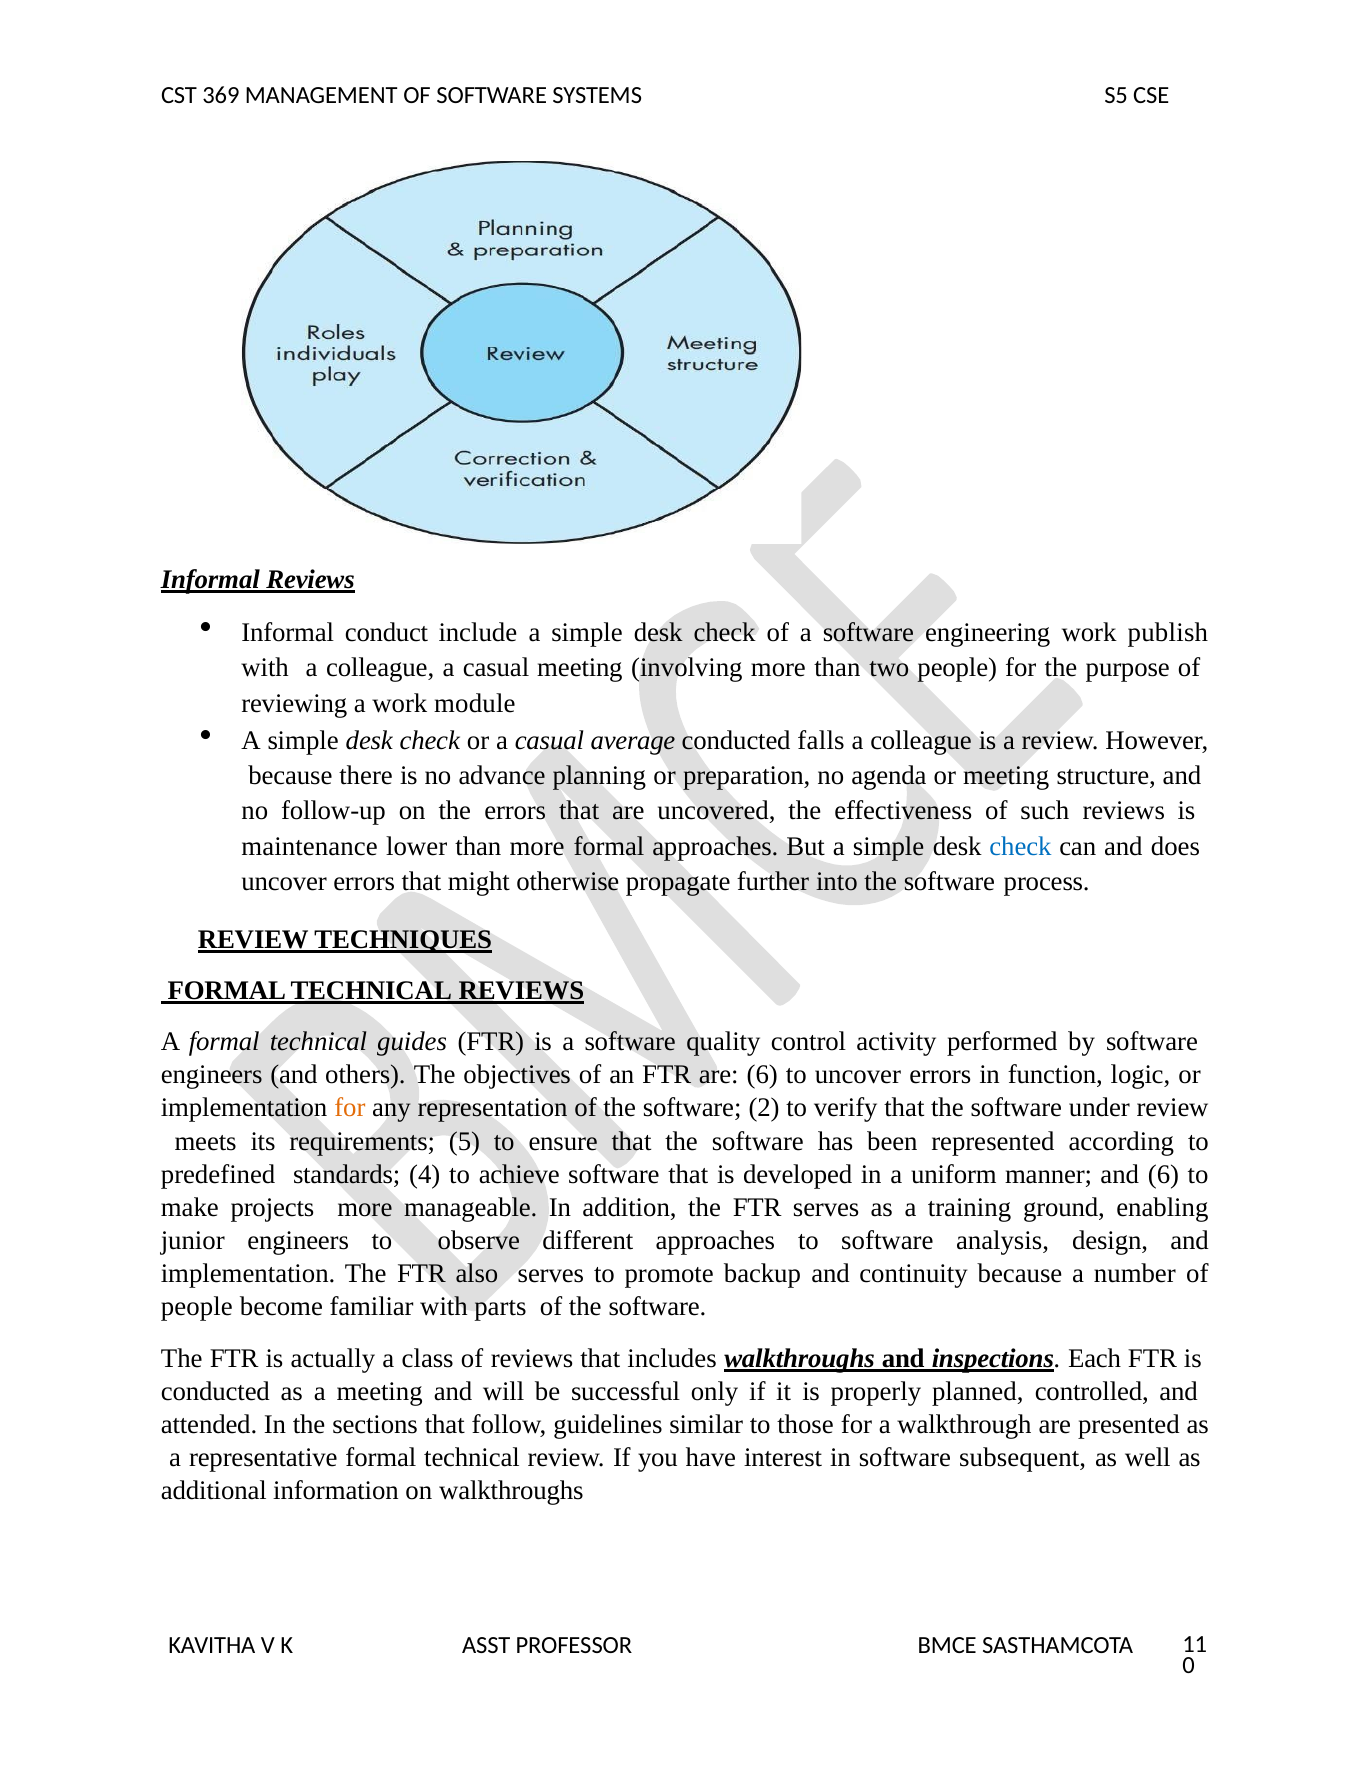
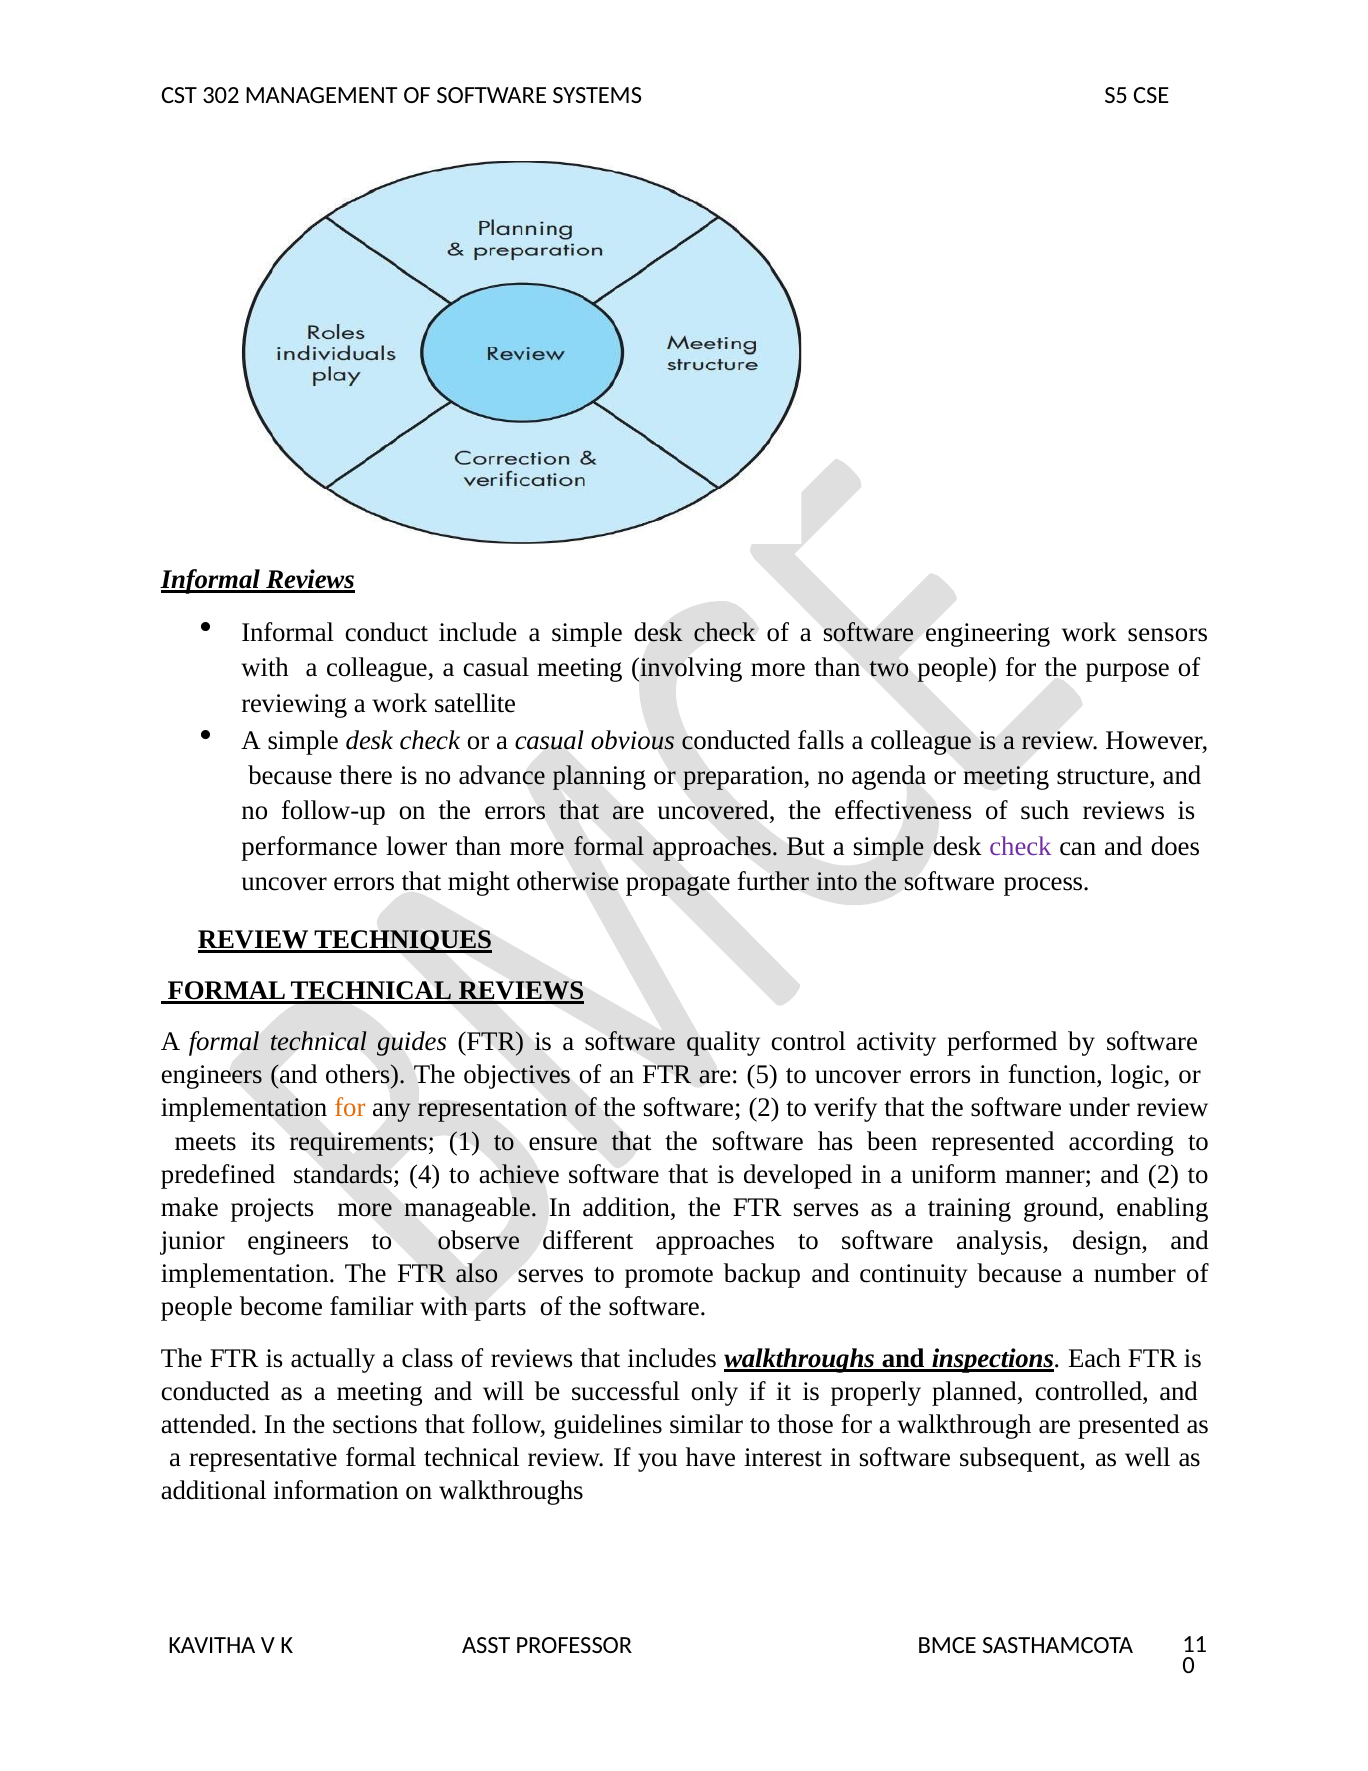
369: 369 -> 302
publish: publish -> sensors
module: module -> satellite
average: average -> obvious
maintenance: maintenance -> performance
check at (1020, 846) colour: blue -> purple
are 6: 6 -> 5
5: 5 -> 1
and 6: 6 -> 2
